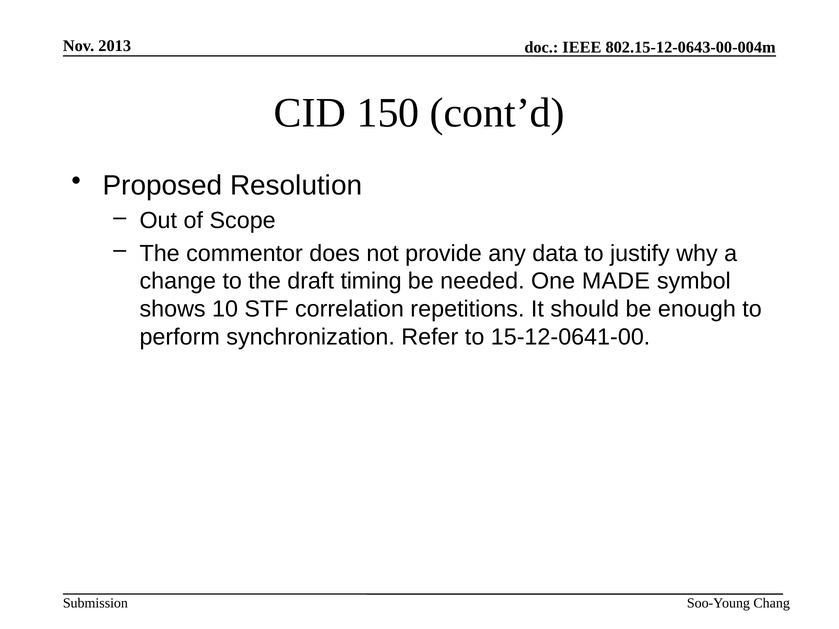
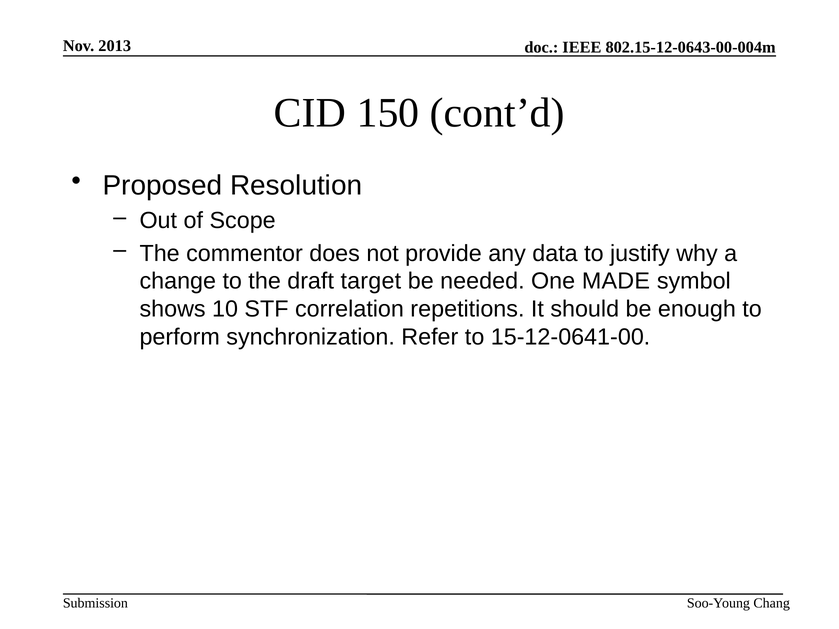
timing: timing -> target
